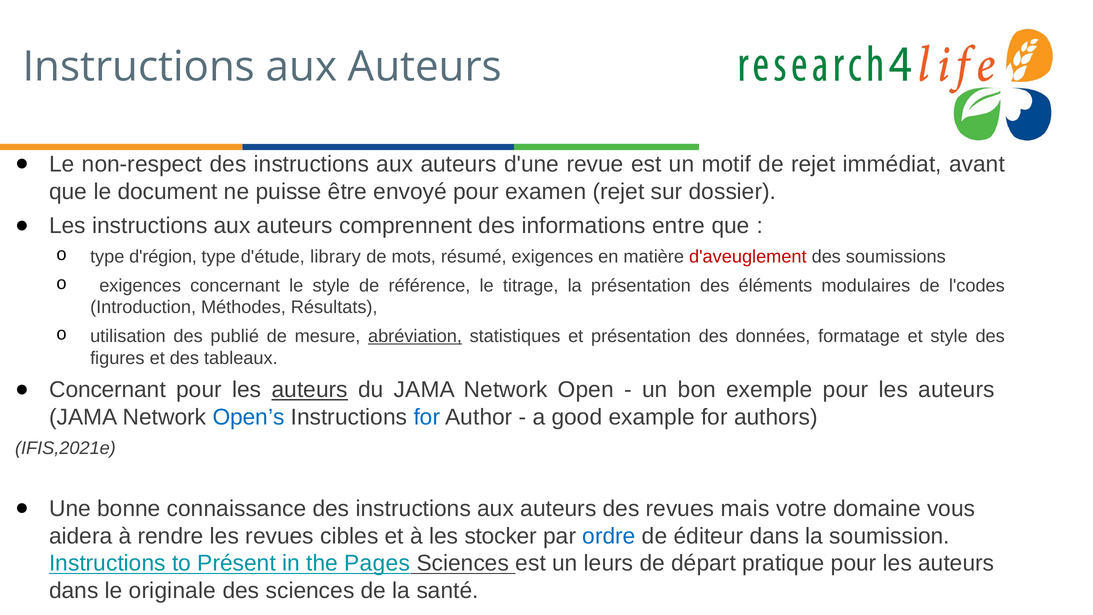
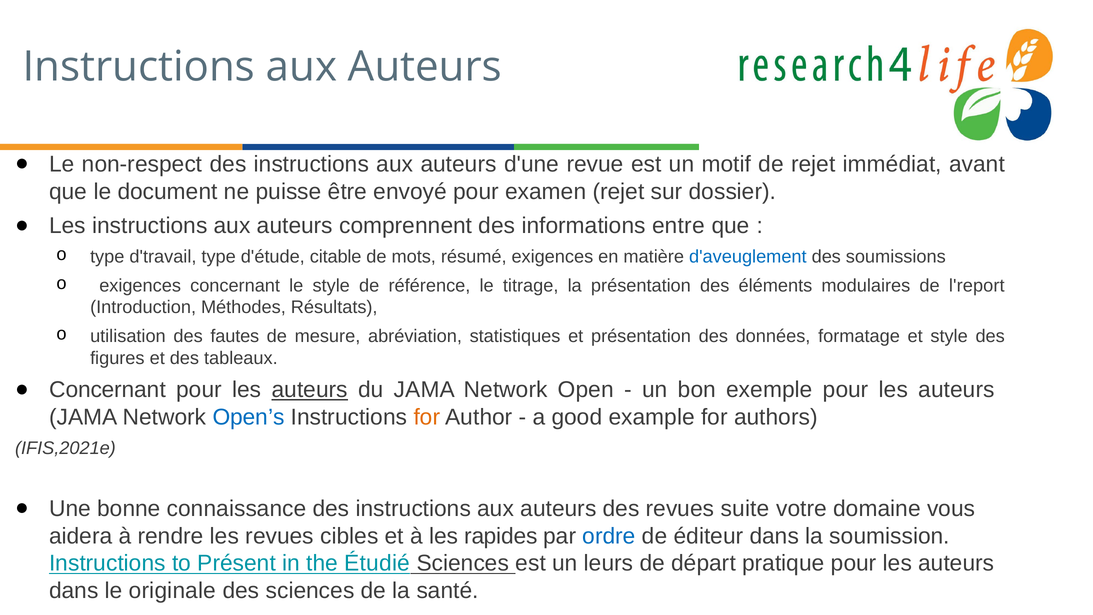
d'région: d'région -> d'travail
library: library -> citable
d'aveuglement colour: red -> blue
l'codes: l'codes -> l'report
publié: publié -> fautes
abréviation underline: present -> none
for at (427, 417) colour: blue -> orange
mais: mais -> suite
stocker: stocker -> rapides
Pages: Pages -> Étudié
